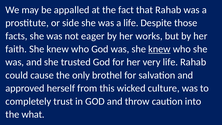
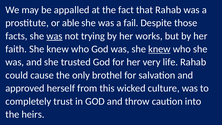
side: side -> able
a life: life -> fail
was at (54, 36) underline: none -> present
eager: eager -> trying
what: what -> heirs
